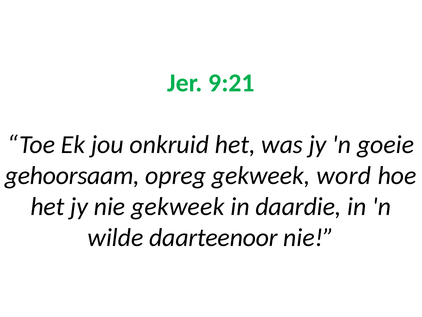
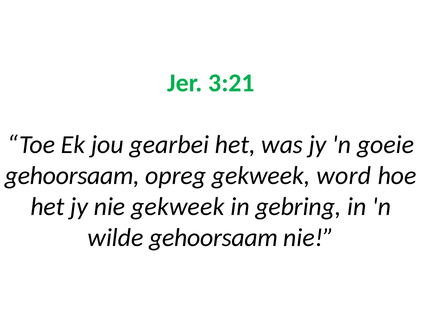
9:21: 9:21 -> 3:21
onkruid: onkruid -> gearbei
daardie: daardie -> gebring
wilde daarteenoor: daarteenoor -> gehoorsaam
